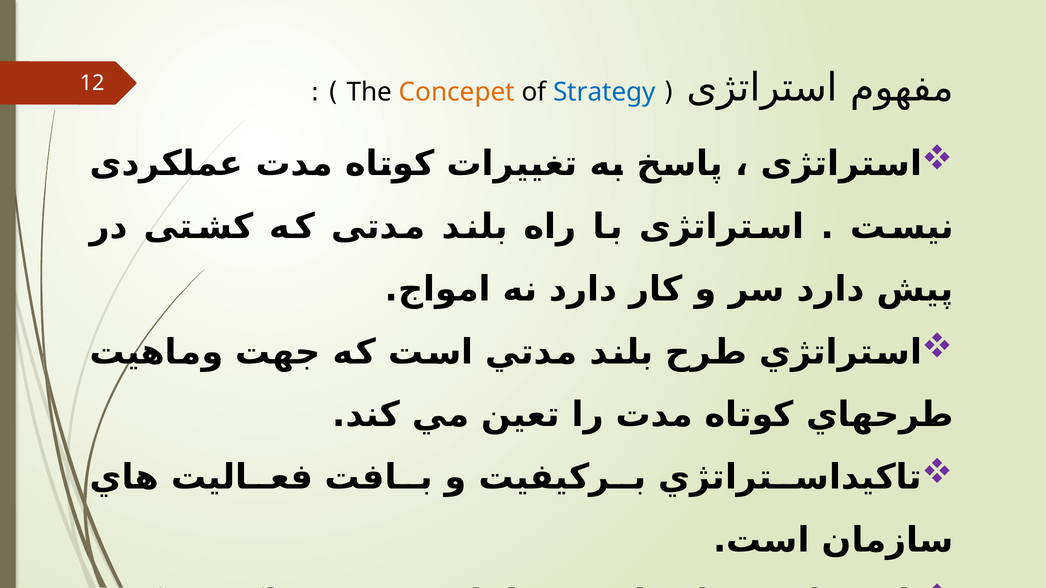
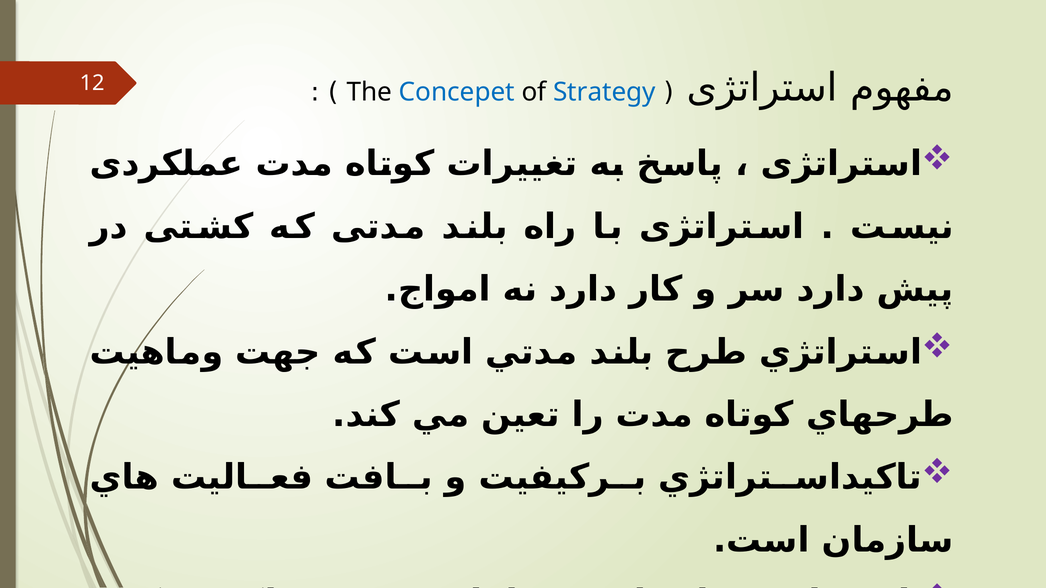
Concepet colour: orange -> blue
